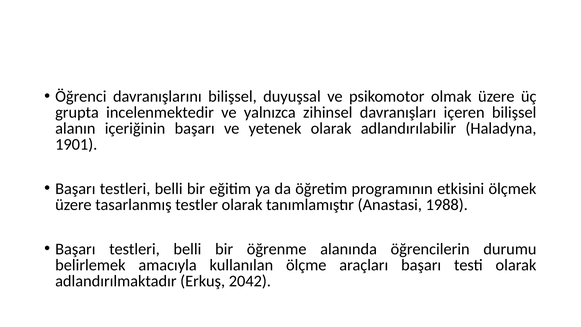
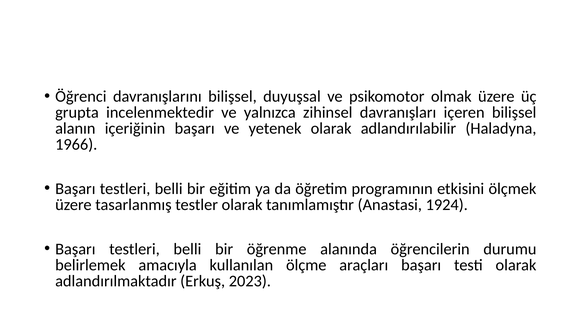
1901: 1901 -> 1966
1988: 1988 -> 1924
2042: 2042 -> 2023
